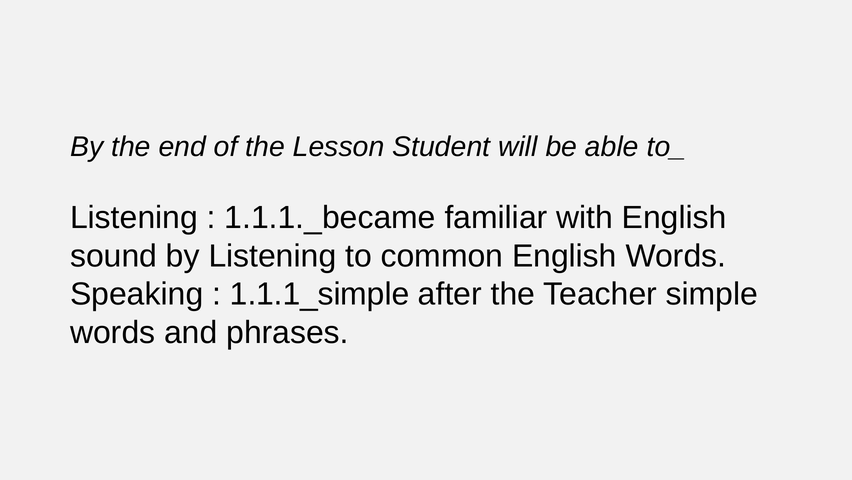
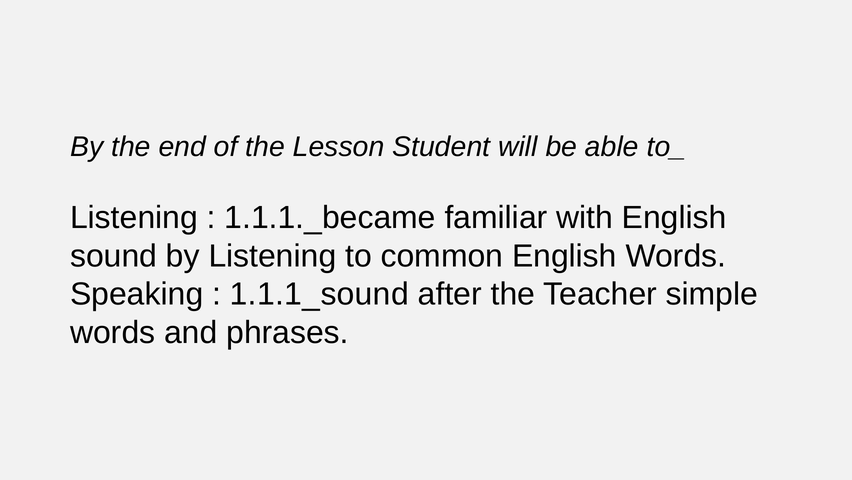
1.1.1_simple: 1.1.1_simple -> 1.1.1_sound
